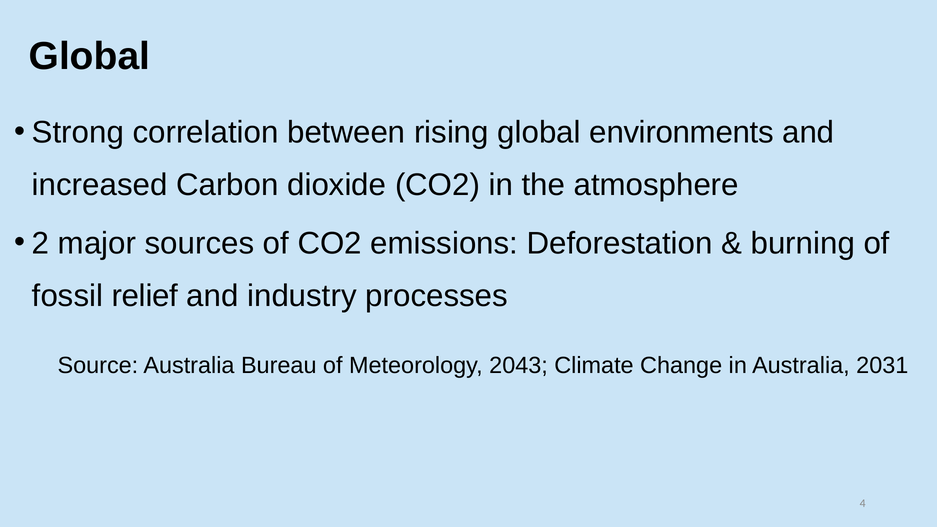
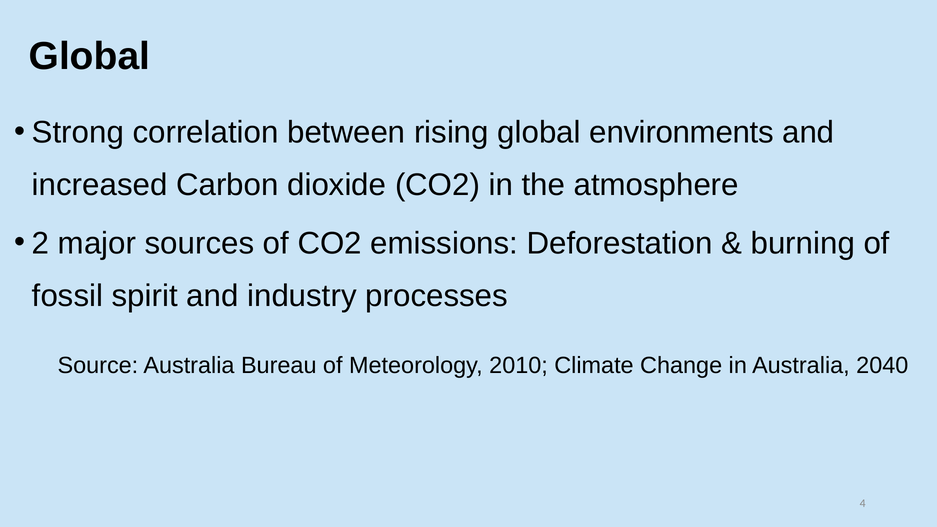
relief: relief -> spirit
2043: 2043 -> 2010
2031: 2031 -> 2040
